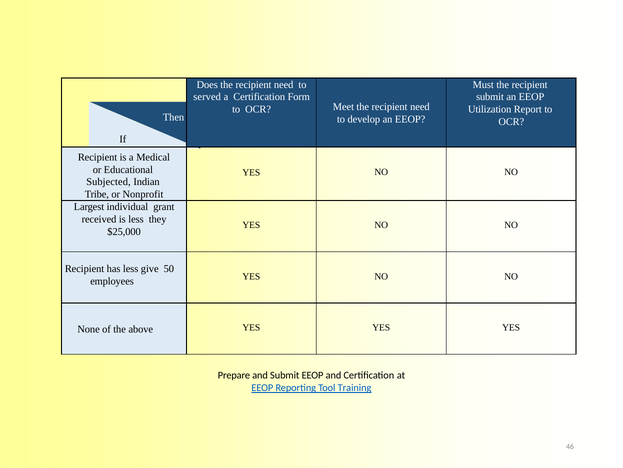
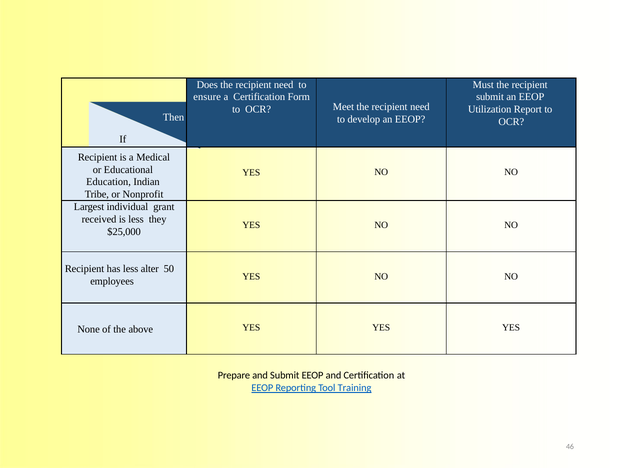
served: served -> ensure
Subjected: Subjected -> Education
give: give -> alter
